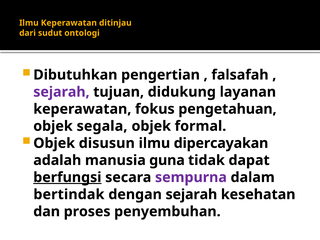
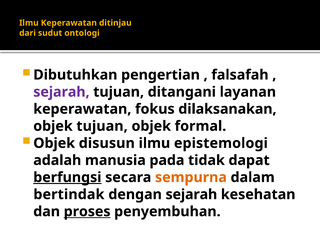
didukung: didukung -> ditangani
pengetahuan: pengetahuan -> dilaksanakan
objek segala: segala -> tujuan
dipercayakan: dipercayakan -> epistemologi
guna: guna -> pada
sempurna colour: purple -> orange
proses underline: none -> present
